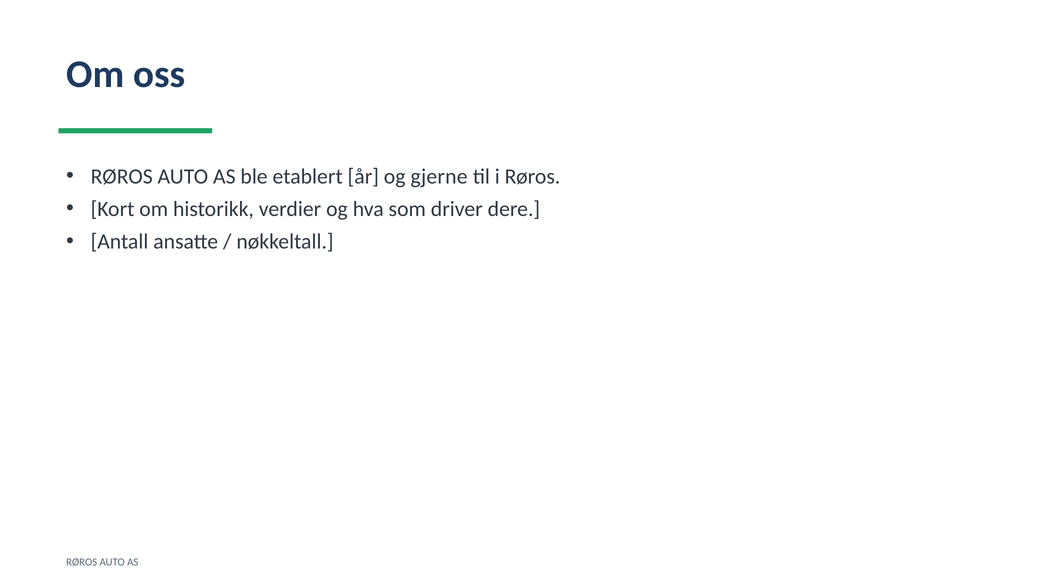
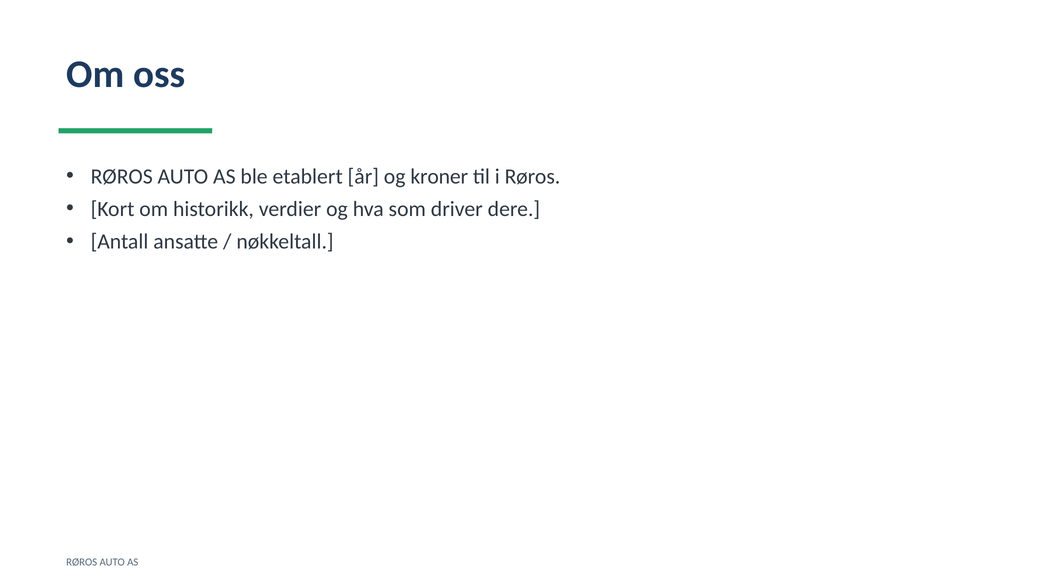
gjerne: gjerne -> kroner
